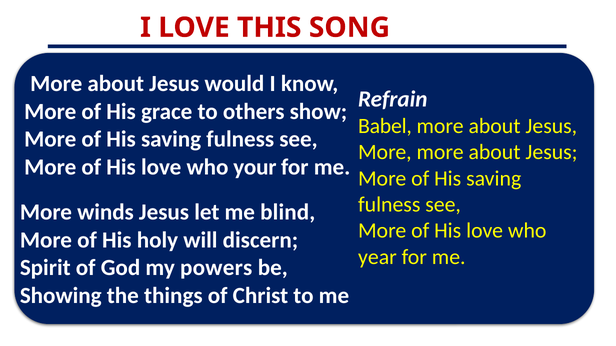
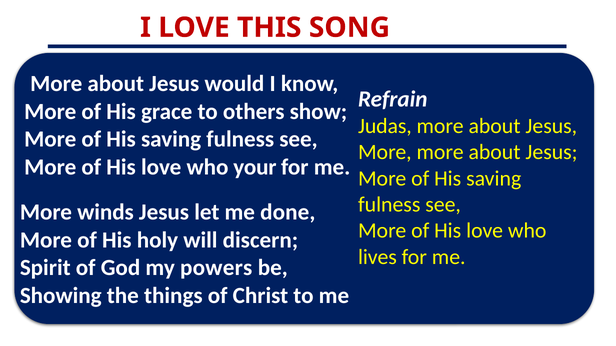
Babel: Babel -> Judas
blind: blind -> done
year: year -> lives
